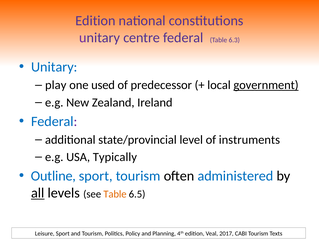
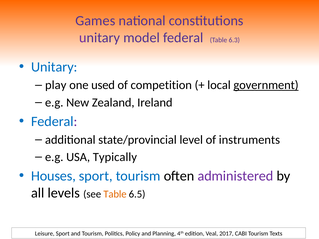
Edition at (95, 21): Edition -> Games
centre: centre -> model
predecessor: predecessor -> competition
Outline: Outline -> Houses
administered colour: blue -> purple
all underline: present -> none
